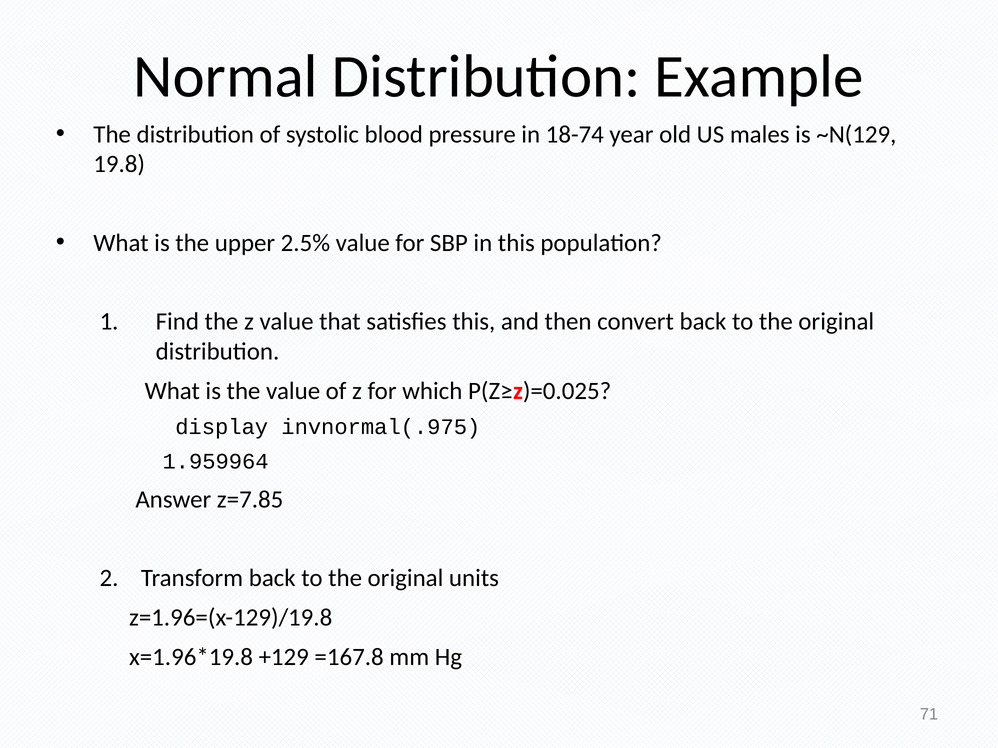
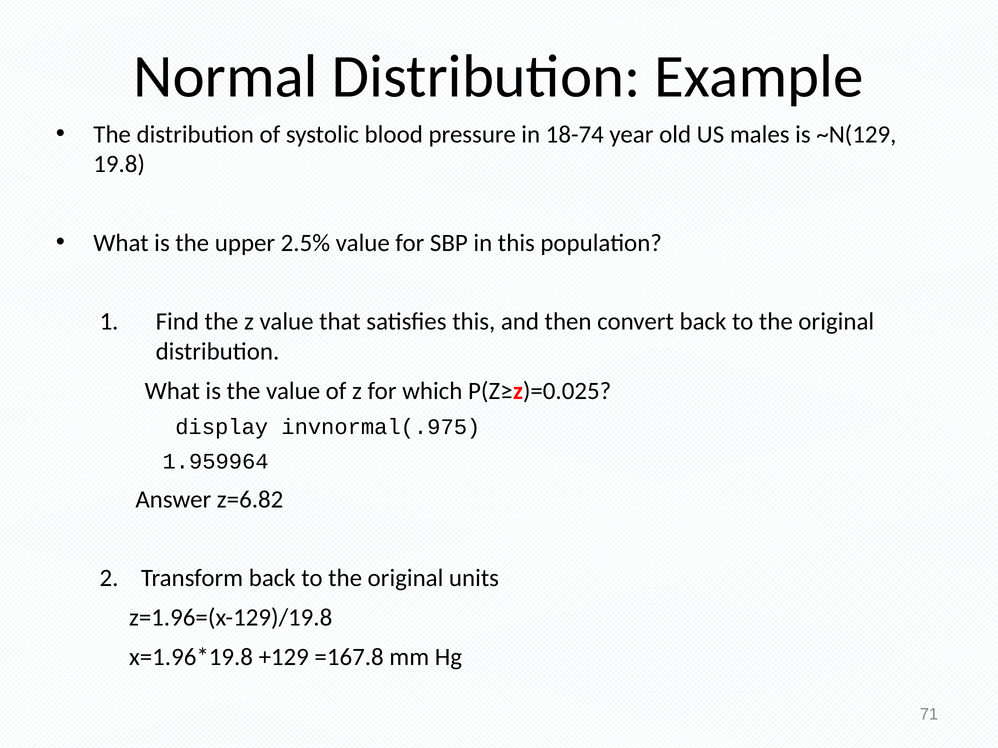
z=7.85: z=7.85 -> z=6.82
